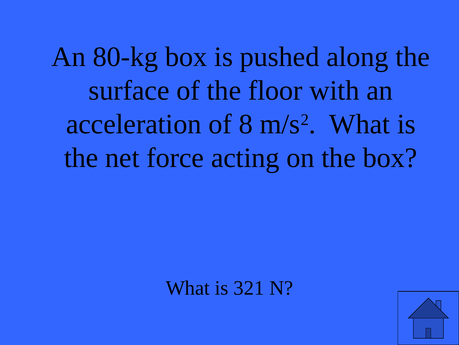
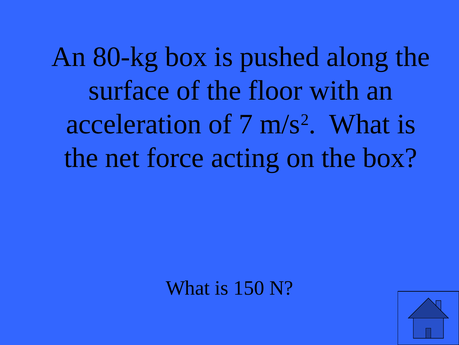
8: 8 -> 7
321: 321 -> 150
